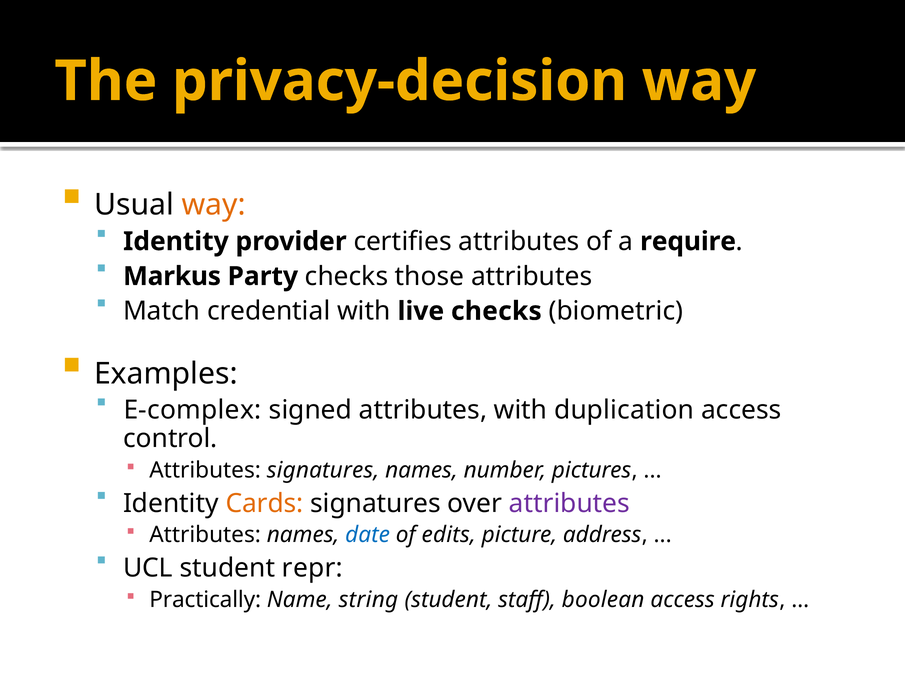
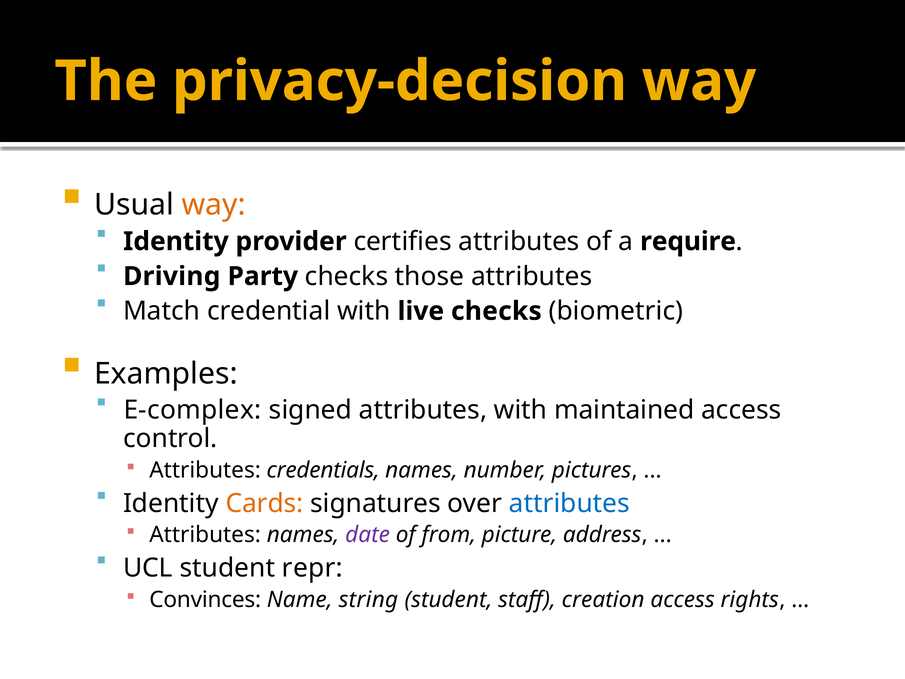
Markus: Markus -> Driving
duplication: duplication -> maintained
Attributes signatures: signatures -> credentials
attributes at (569, 503) colour: purple -> blue
date colour: blue -> purple
edits: edits -> from
Practically: Practically -> Convinces
boolean: boolean -> creation
